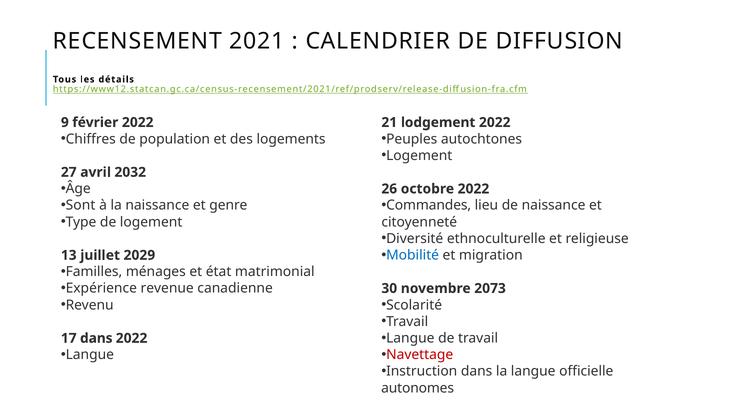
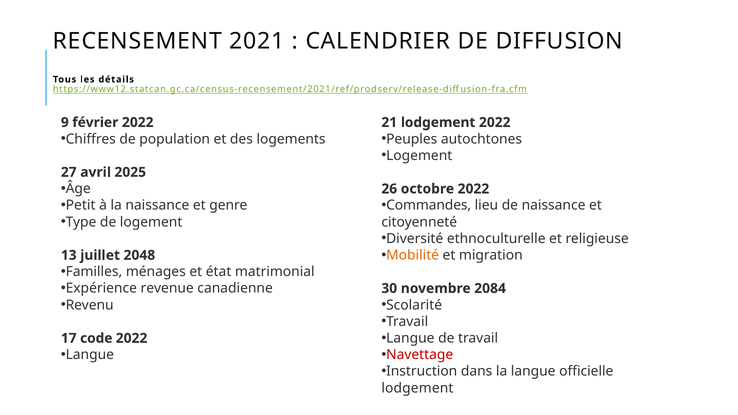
2032: 2032 -> 2025
Sont: Sont -> Petit
Mobilité colour: blue -> orange
2029: 2029 -> 2048
2073: 2073 -> 2084
17 dans: dans -> code
autonomes at (418, 388): autonomes -> lodgement
